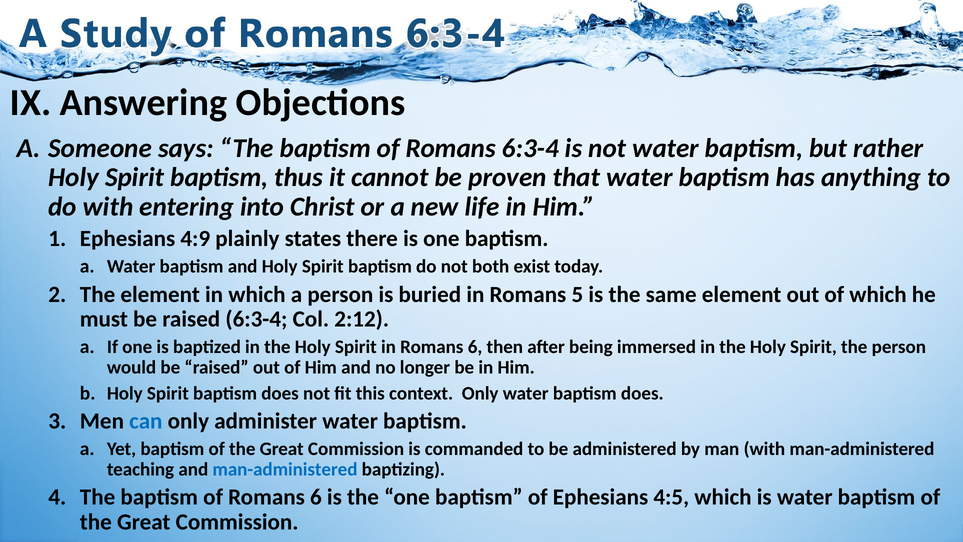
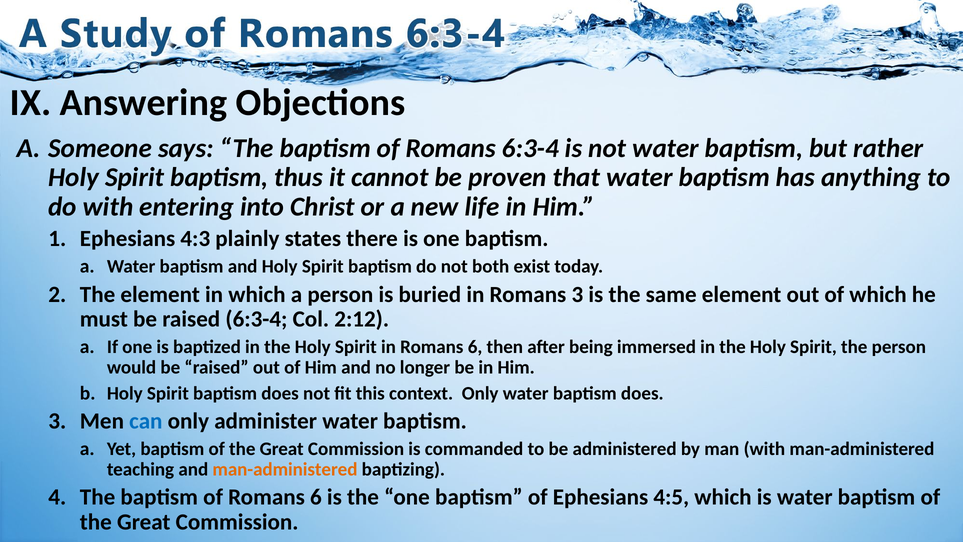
4:9: 4:9 -> 4:3
Romans 5: 5 -> 3
man-administered at (285, 469) colour: blue -> orange
